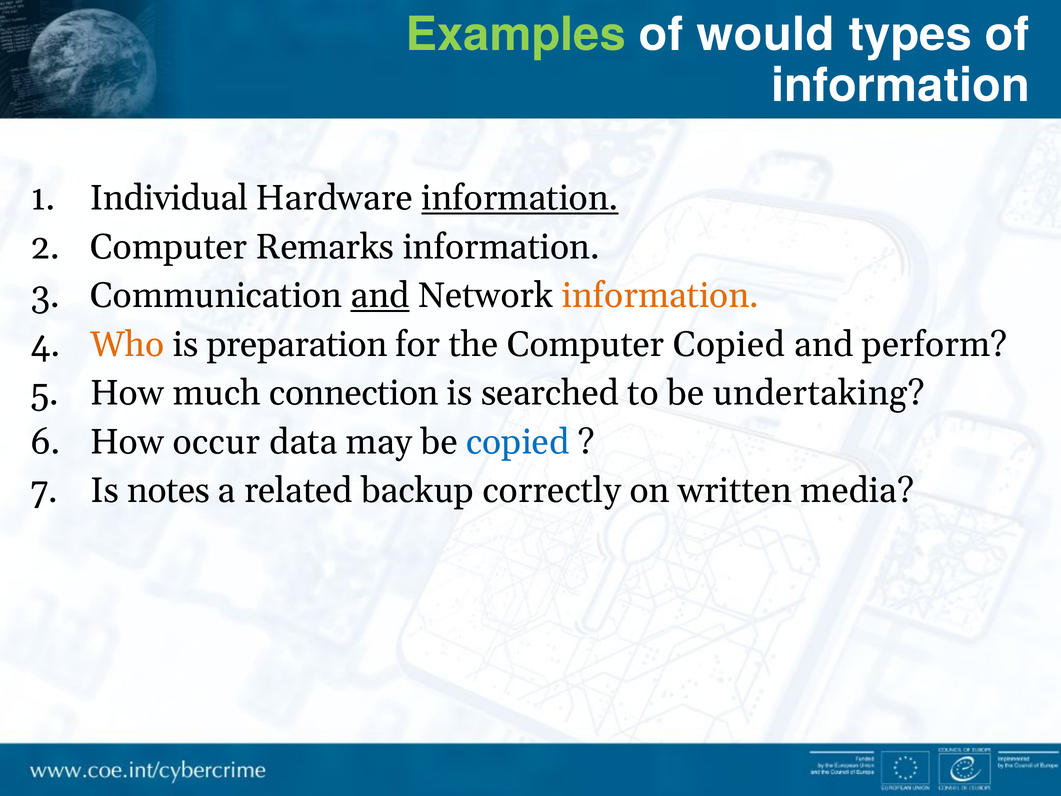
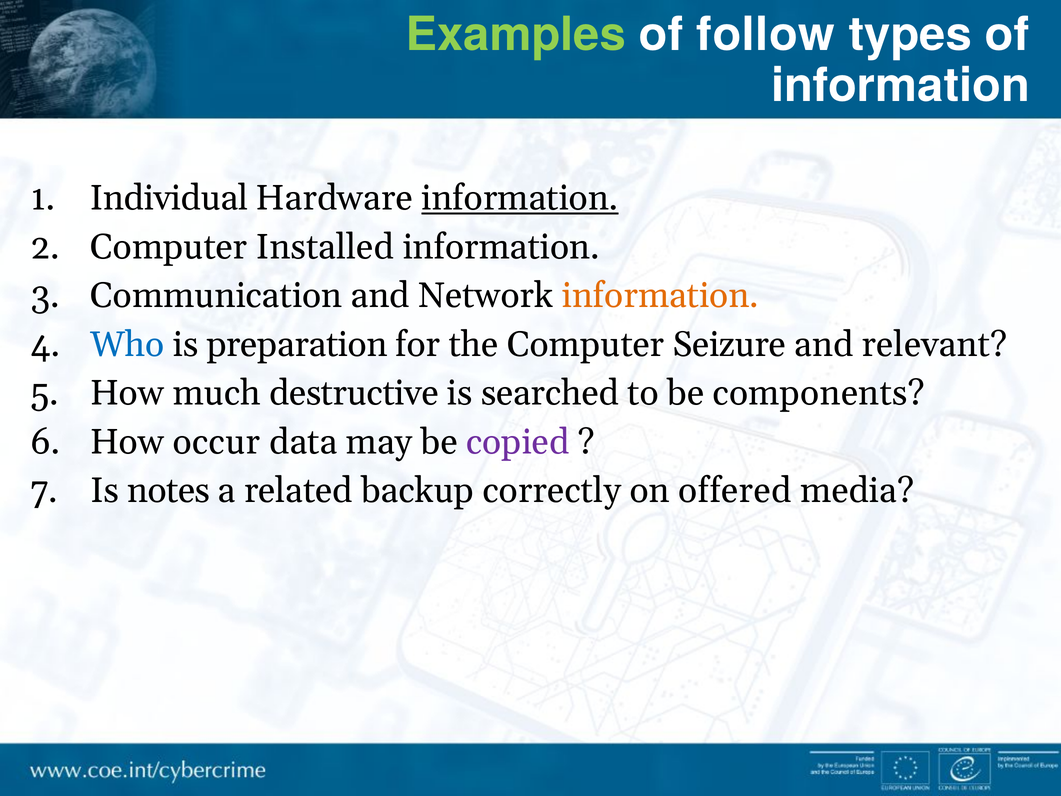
would: would -> follow
Remarks: Remarks -> Installed
and at (380, 296) underline: present -> none
Who colour: orange -> blue
Computer Copied: Copied -> Seizure
perform: perform -> relevant
connection: connection -> destructive
undertaking: undertaking -> components
copied at (518, 442) colour: blue -> purple
written: written -> offered
